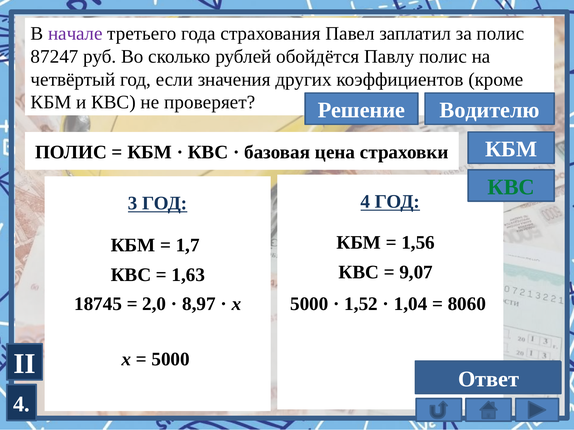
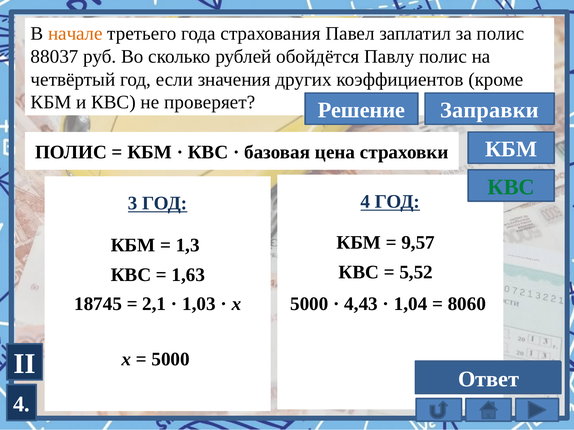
начале colour: purple -> orange
87247: 87247 -> 88037
Водителю: Водителю -> Заправки
1,56: 1,56 -> 9,57
1,7: 1,7 -> 1,3
9,07: 9,07 -> 5,52
2,0: 2,0 -> 2,1
8,97: 8,97 -> 1,03
1,52: 1,52 -> 4,43
